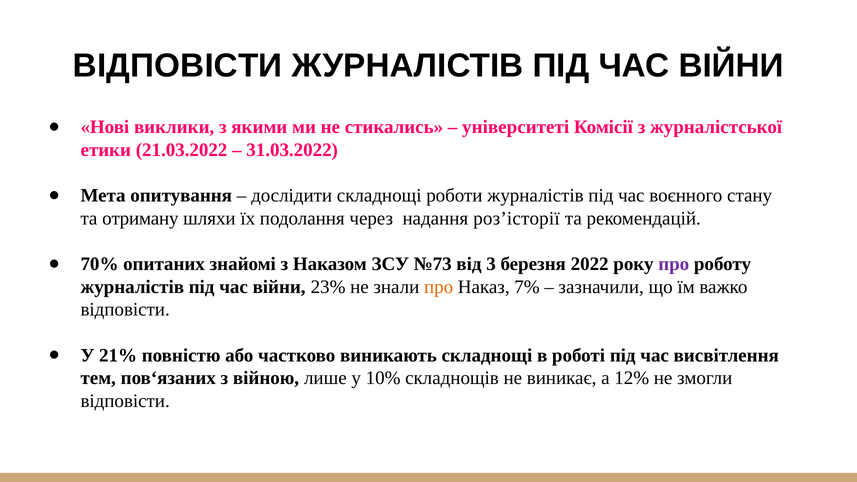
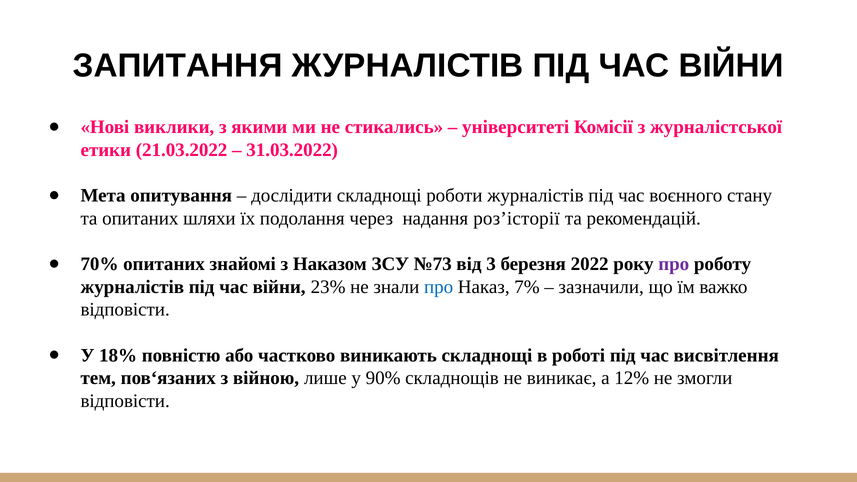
ВІДПОВІСТИ at (178, 66): ВІДПОВІСТИ -> ЗАПИТАННЯ
та отриману: отриману -> опитаних
про at (439, 287) colour: orange -> blue
21%: 21% -> 18%
10%: 10% -> 90%
